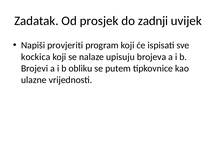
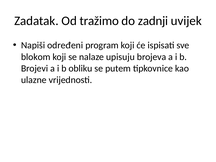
prosjek: prosjek -> tražimo
provjeriti: provjeriti -> određeni
kockica: kockica -> blokom
